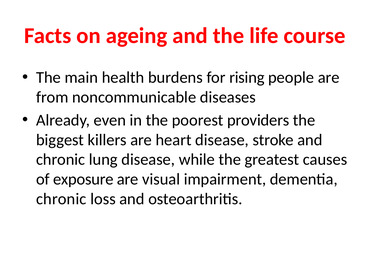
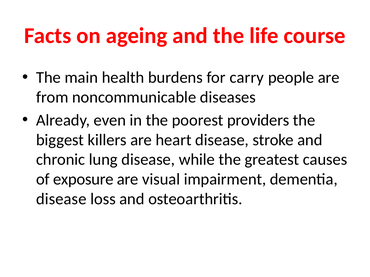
rising: rising -> carry
chronic at (61, 199): chronic -> disease
